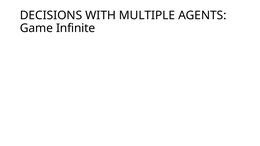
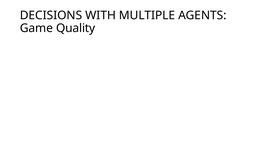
Infinite: Infinite -> Quality
